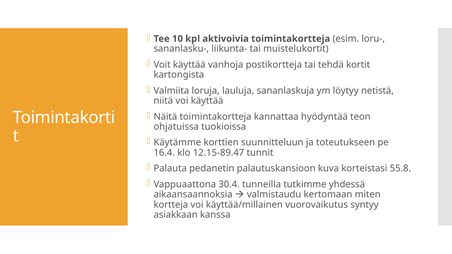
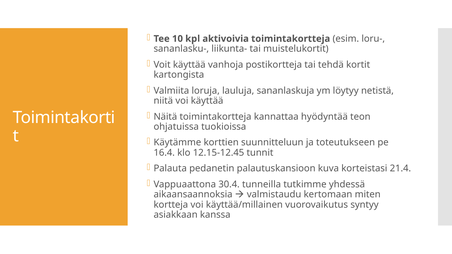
12.15-89.47: 12.15-89.47 -> 12.15-12.45
55.8: 55.8 -> 21.4
